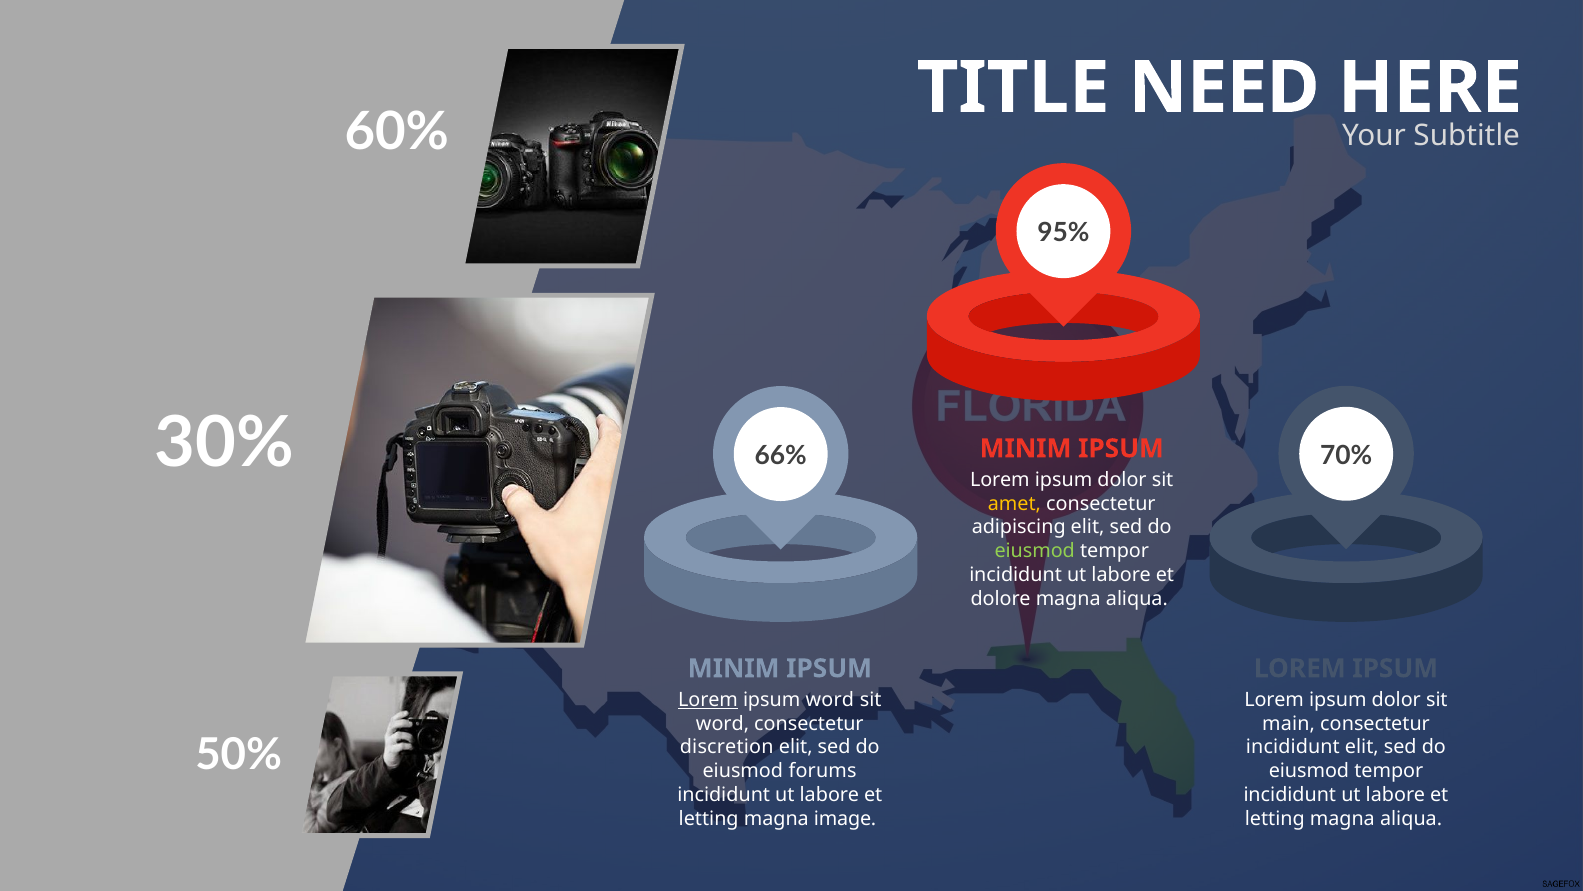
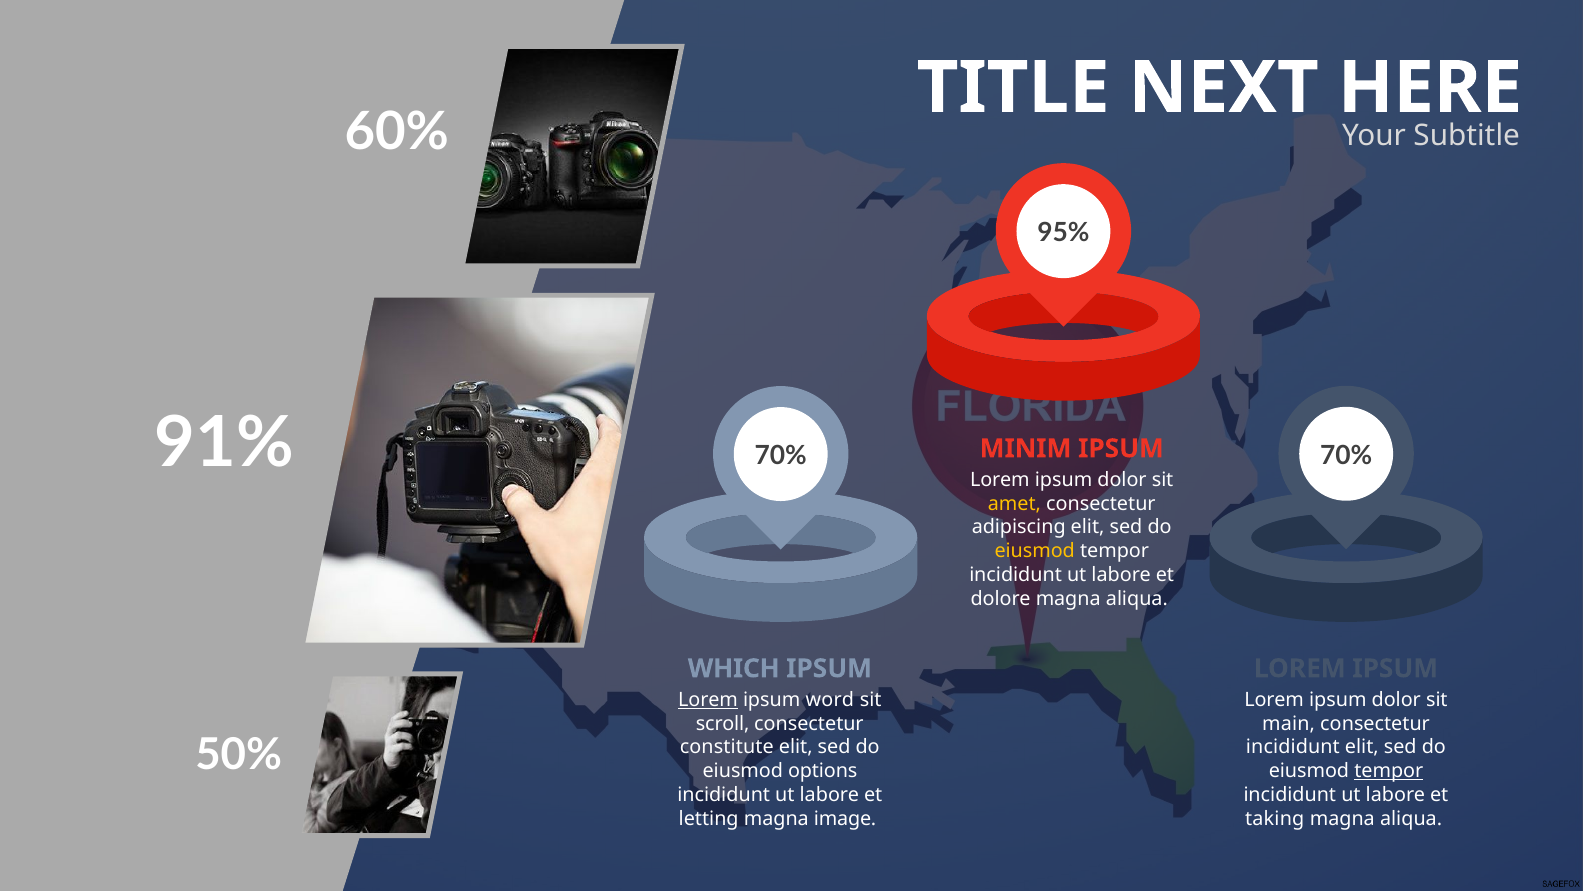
NEED: NEED -> NEXT
30%: 30% -> 91%
66% at (781, 456): 66% -> 70%
eiusmod at (1035, 551) colour: light green -> yellow
MINIM at (734, 668): MINIM -> WHICH
word at (723, 723): word -> scroll
discretion: discretion -> constitute
forums: forums -> options
tempor at (1389, 771) underline: none -> present
letting at (1275, 818): letting -> taking
